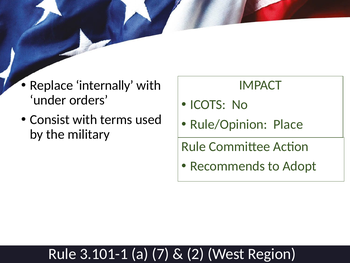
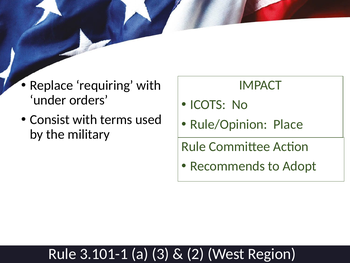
internally: internally -> requiring
7: 7 -> 3
